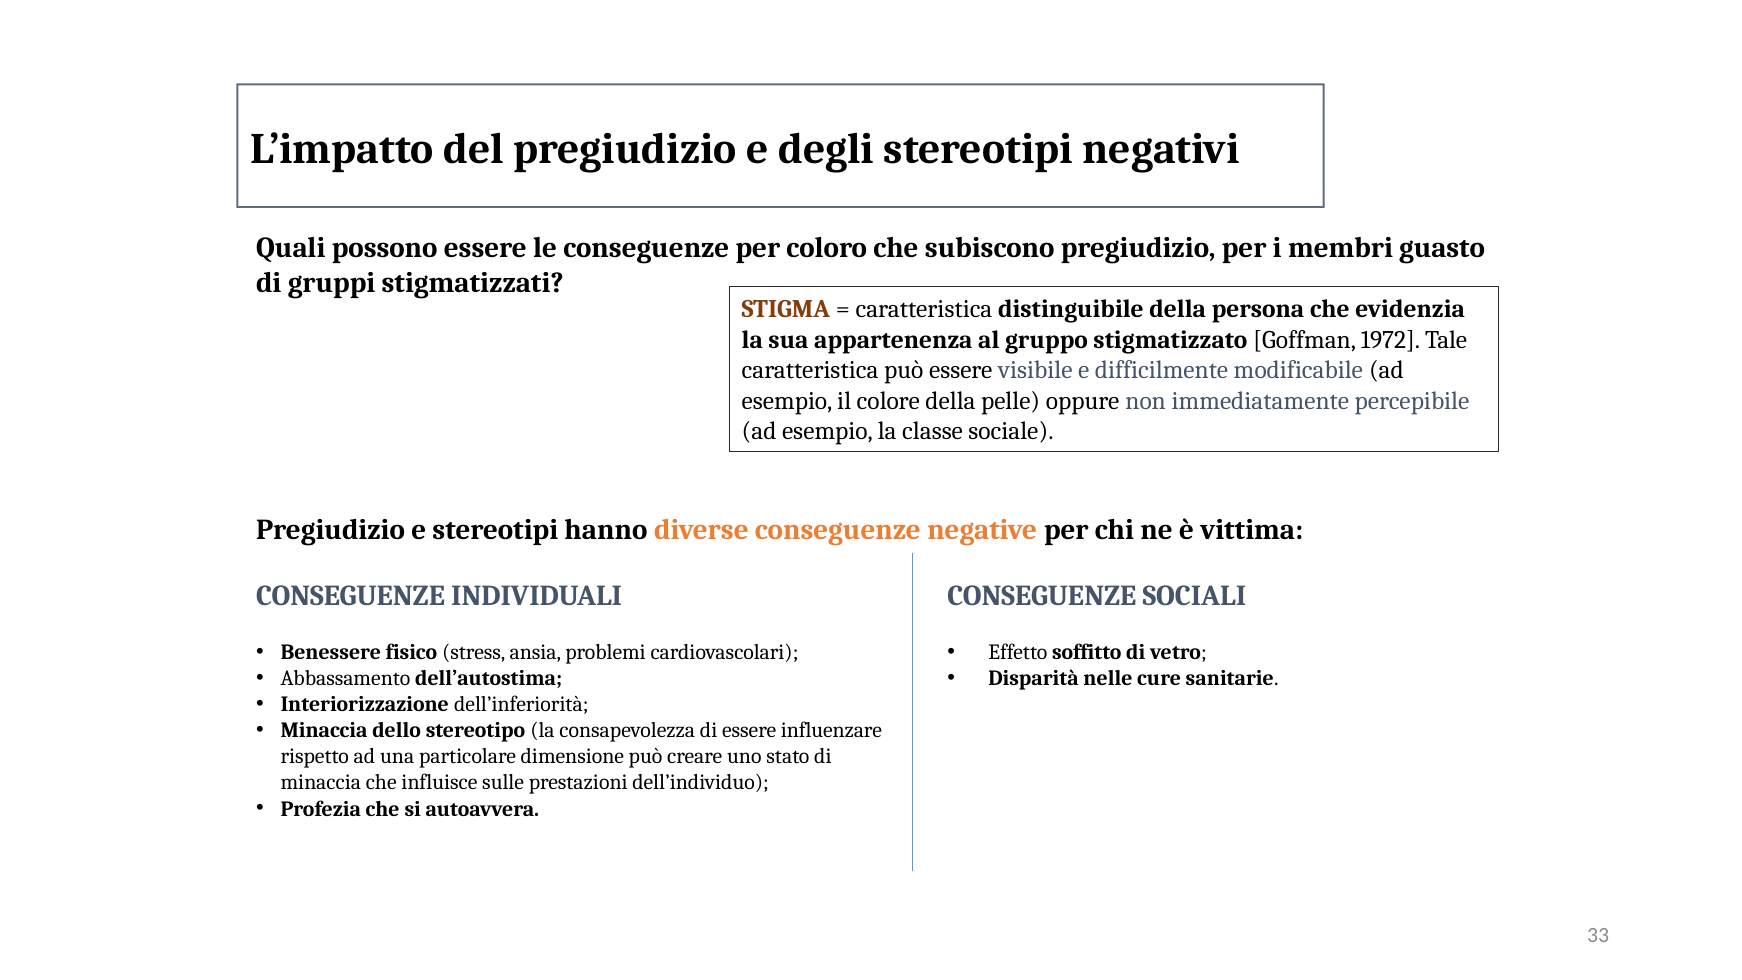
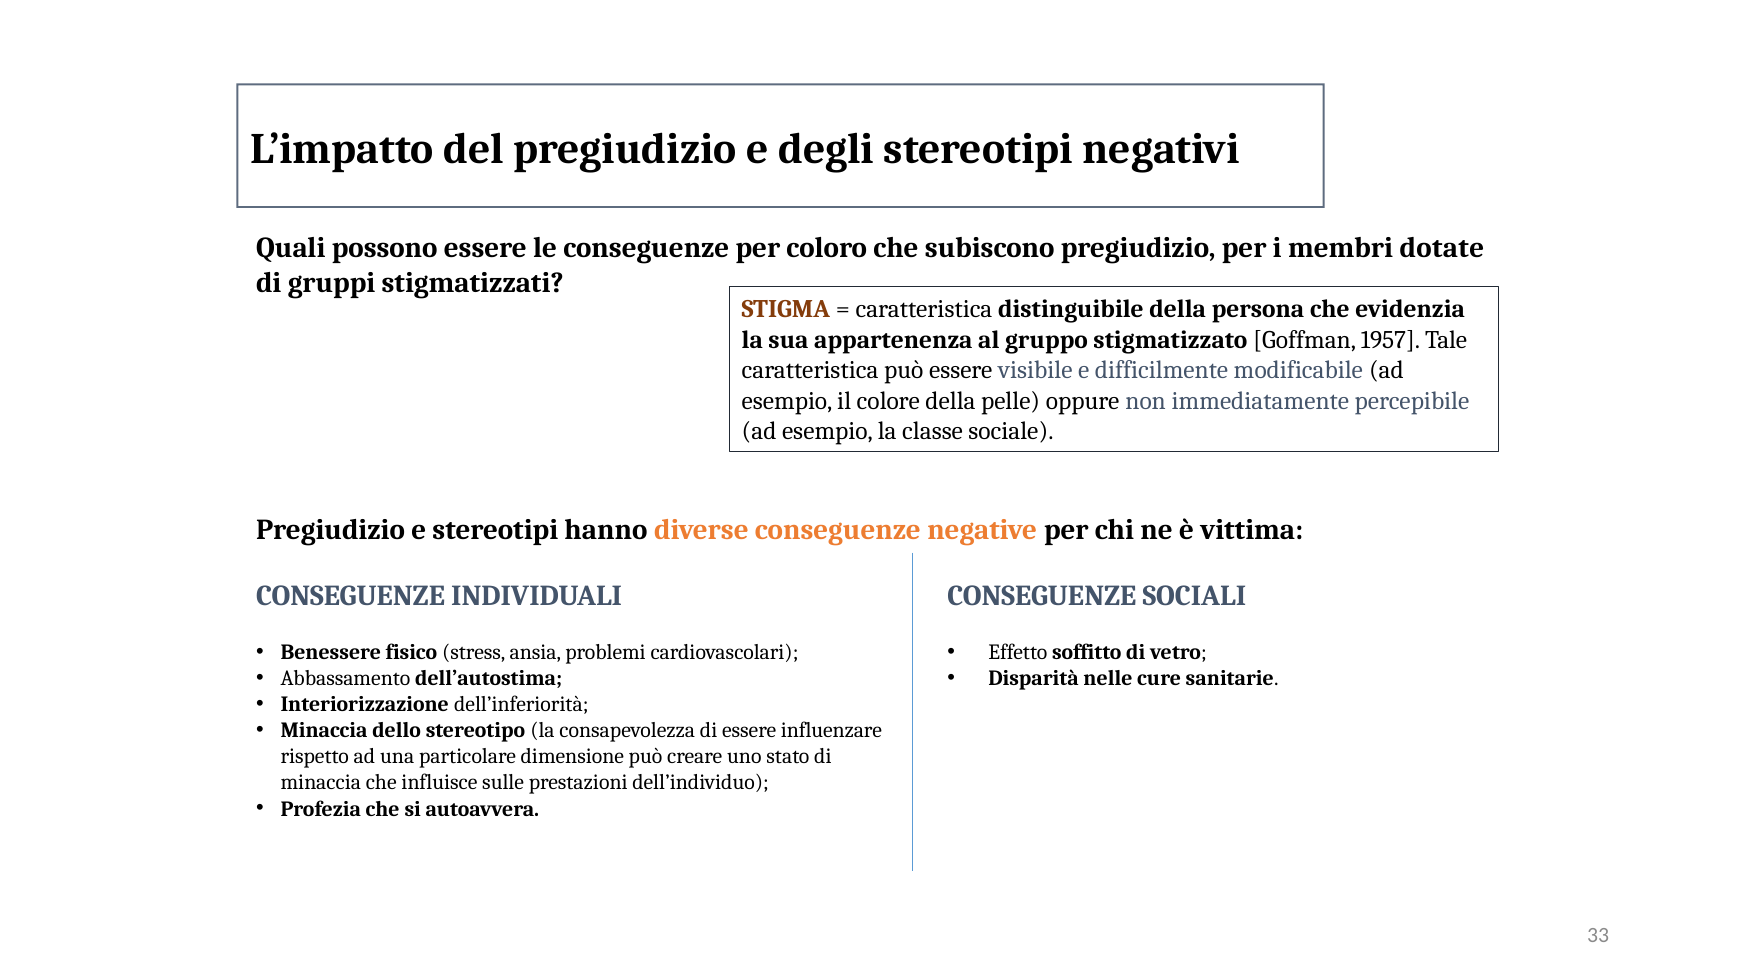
guasto: guasto -> dotate
1972: 1972 -> 1957
